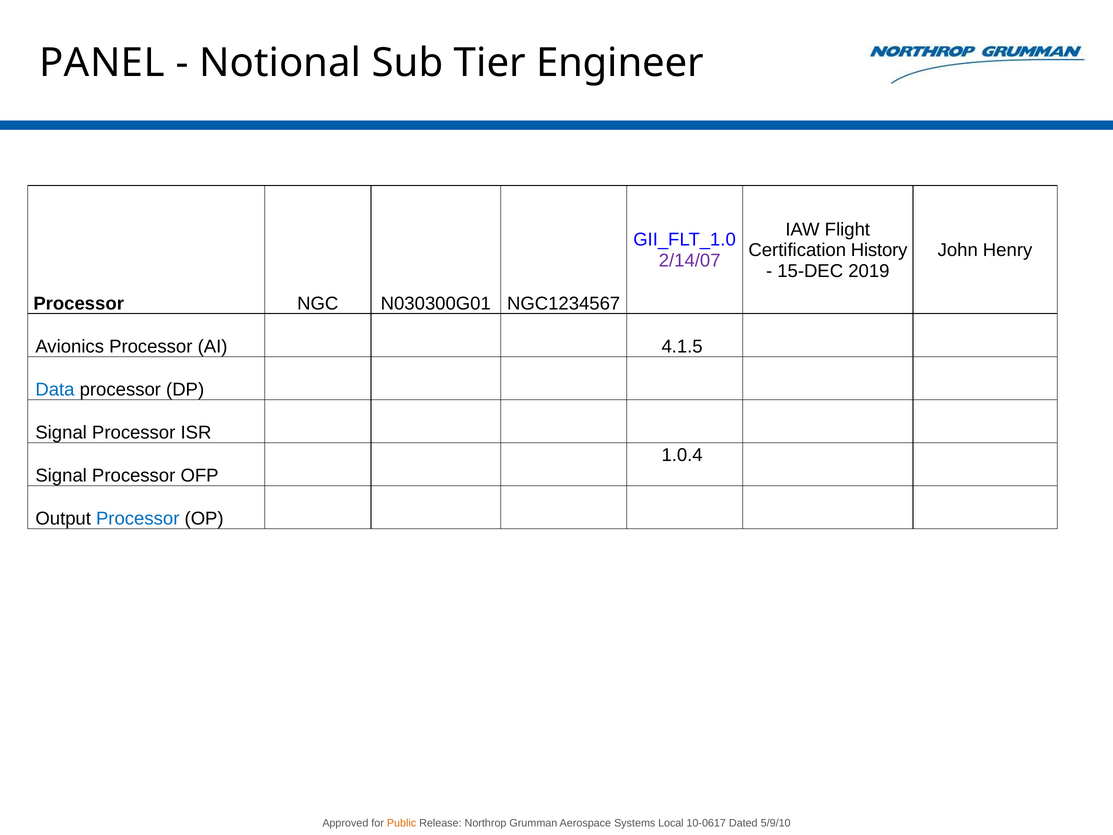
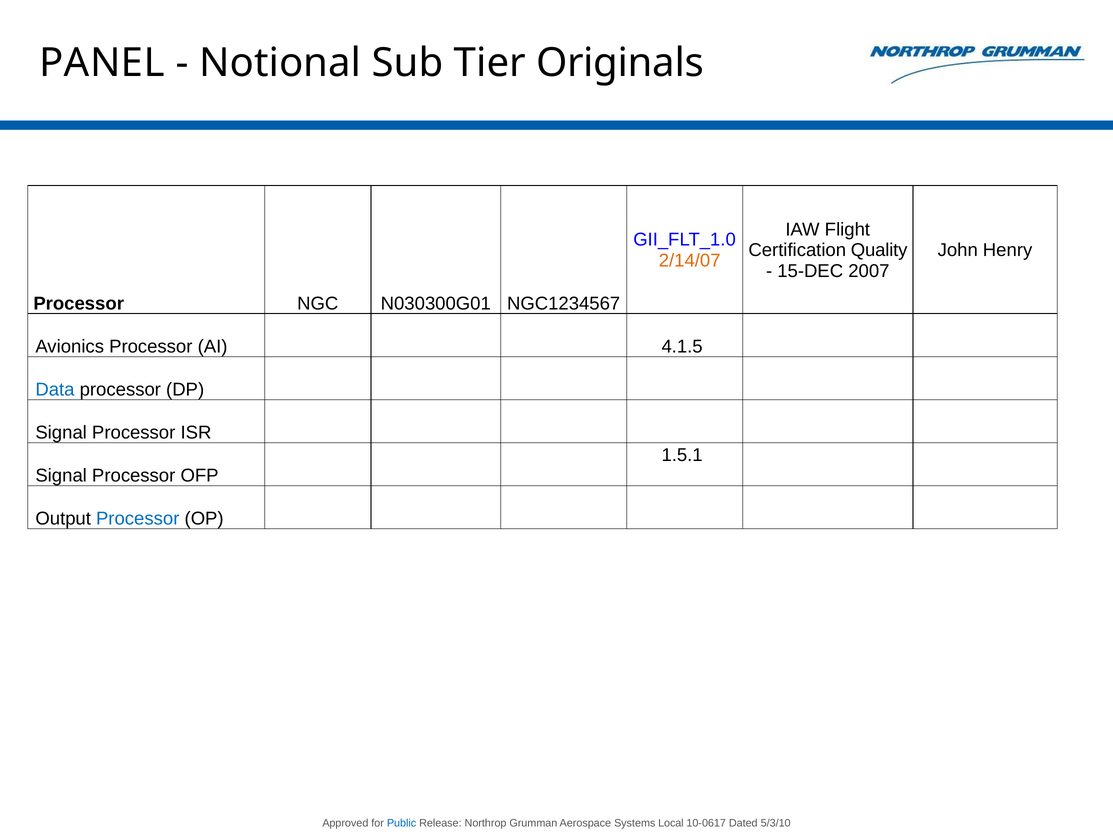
Engineer: Engineer -> Originals
History: History -> Quality
2/14/07 colour: purple -> orange
2019: 2019 -> 2007
1.0.4: 1.0.4 -> 1.5.1
Public colour: orange -> blue
5/9/10: 5/9/10 -> 5/3/10
